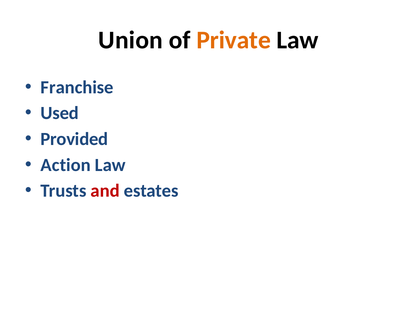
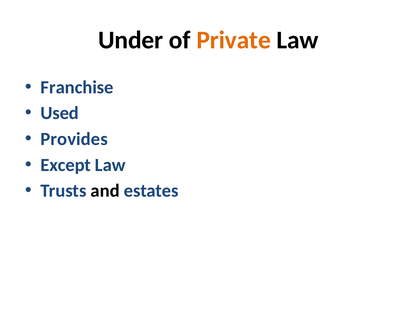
Union: Union -> Under
Provided: Provided -> Provides
Action: Action -> Except
and colour: red -> black
